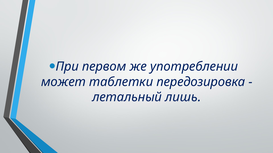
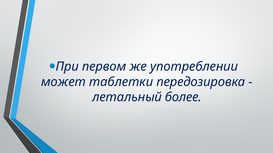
лишь: лишь -> более
